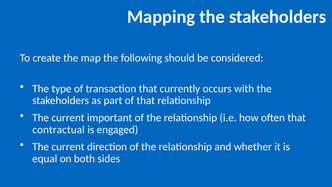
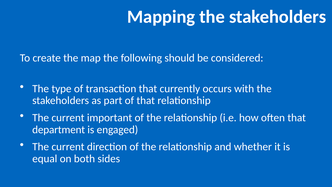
contractual: contractual -> department
